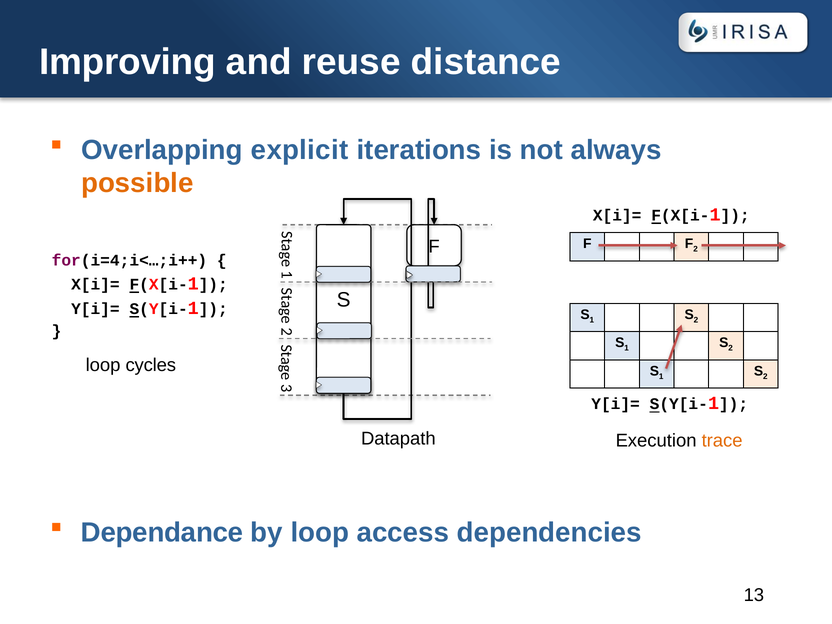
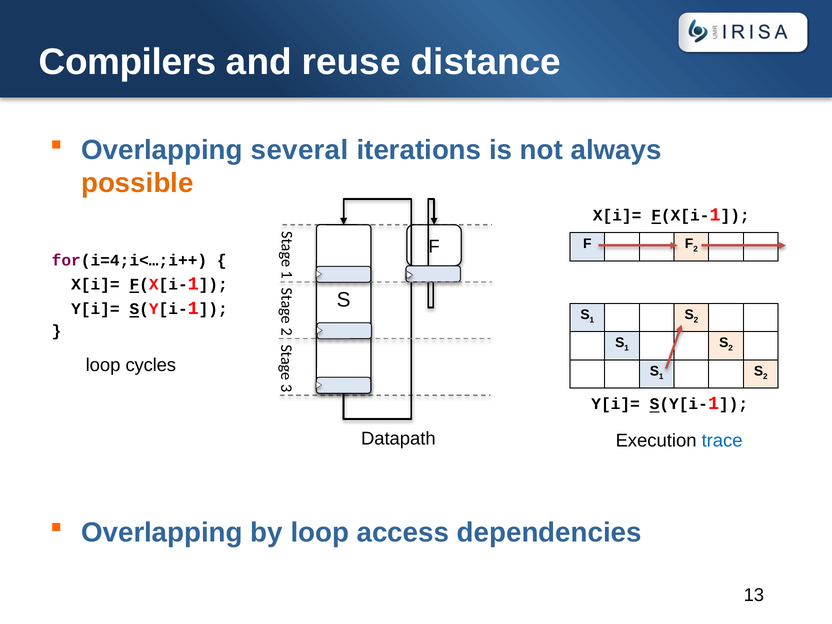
Improving: Improving -> Compilers
explicit: explicit -> several
trace colour: orange -> blue
Dependance at (162, 533): Dependance -> Overlapping
